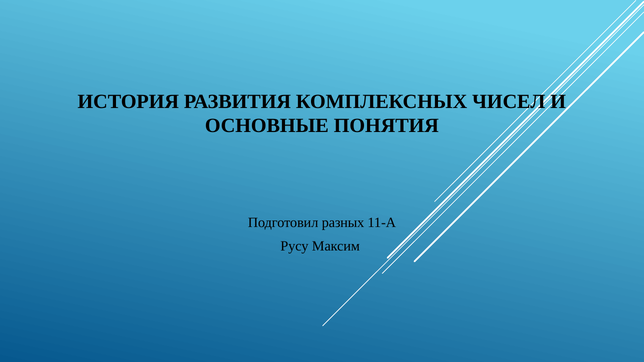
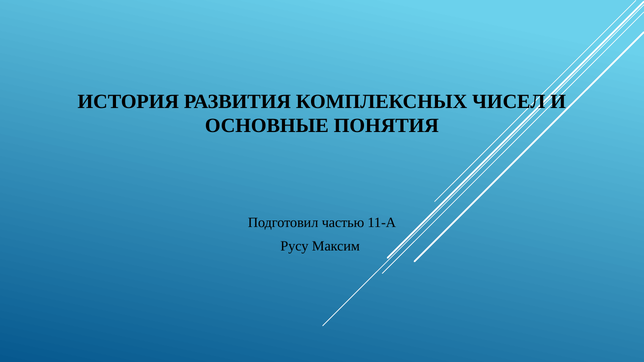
разных: разных -> частью
